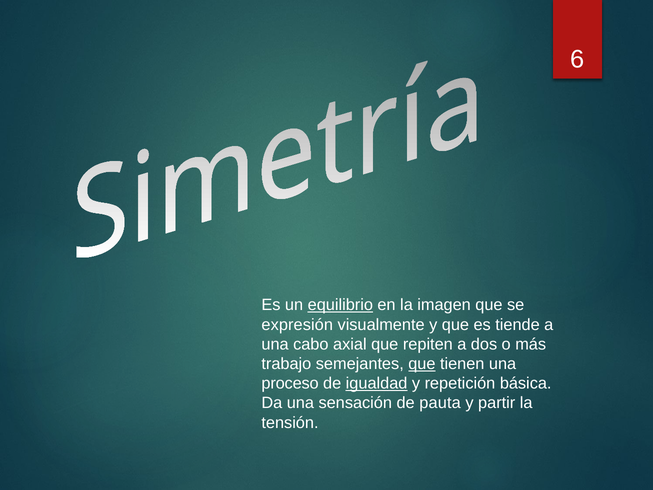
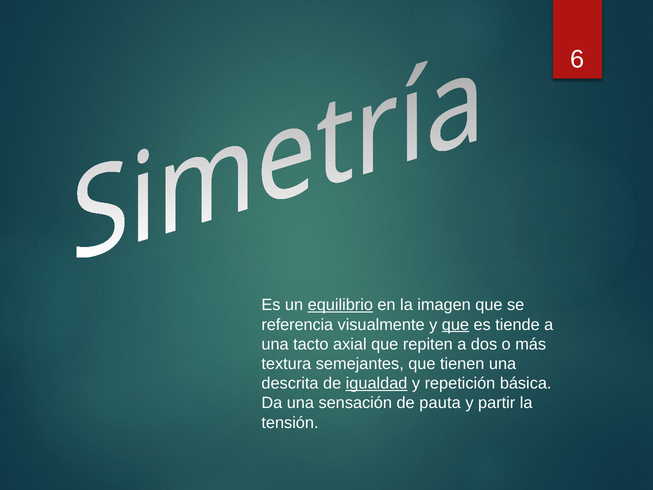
expresión: expresión -> referencia
que at (455, 325) underline: none -> present
cabo: cabo -> tacto
trabajo: trabajo -> textura
que at (422, 364) underline: present -> none
proceso: proceso -> descrita
